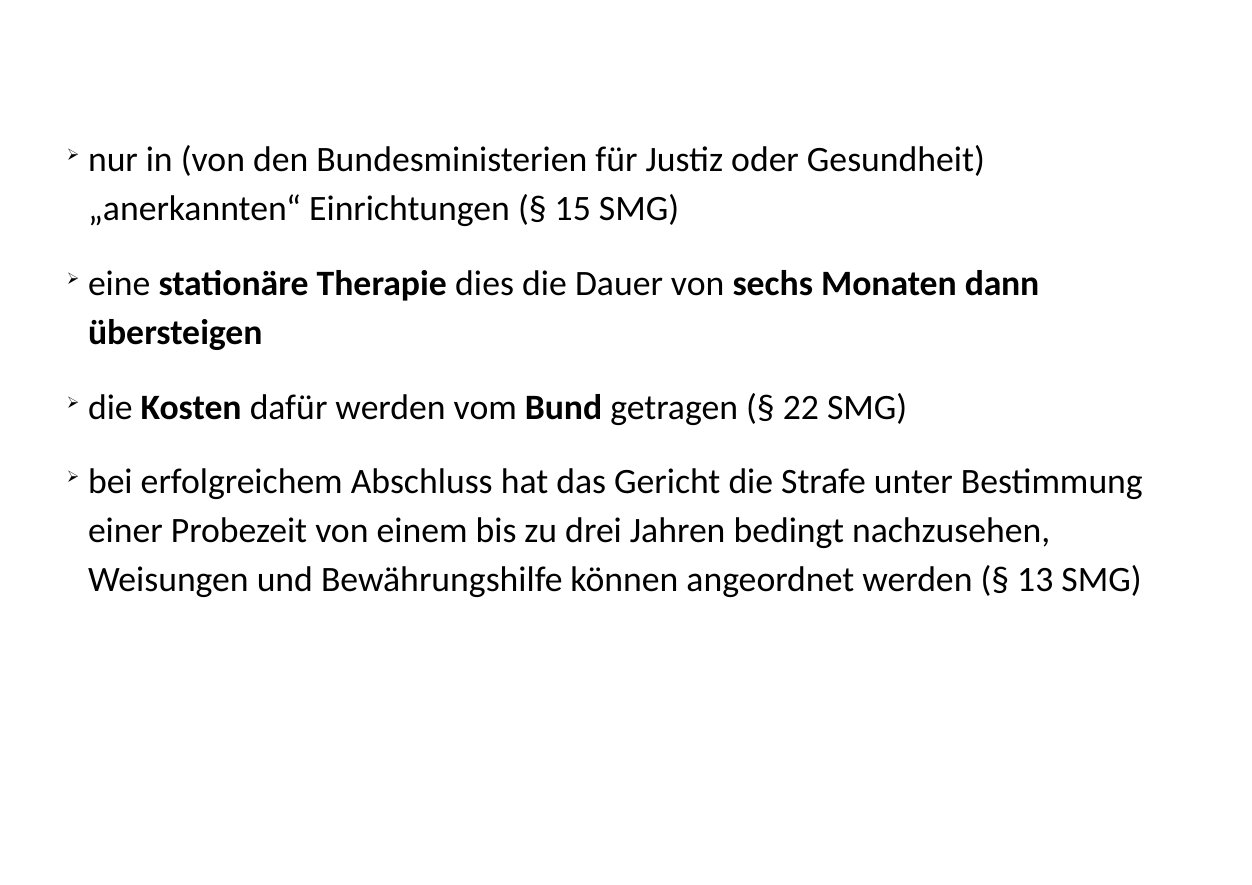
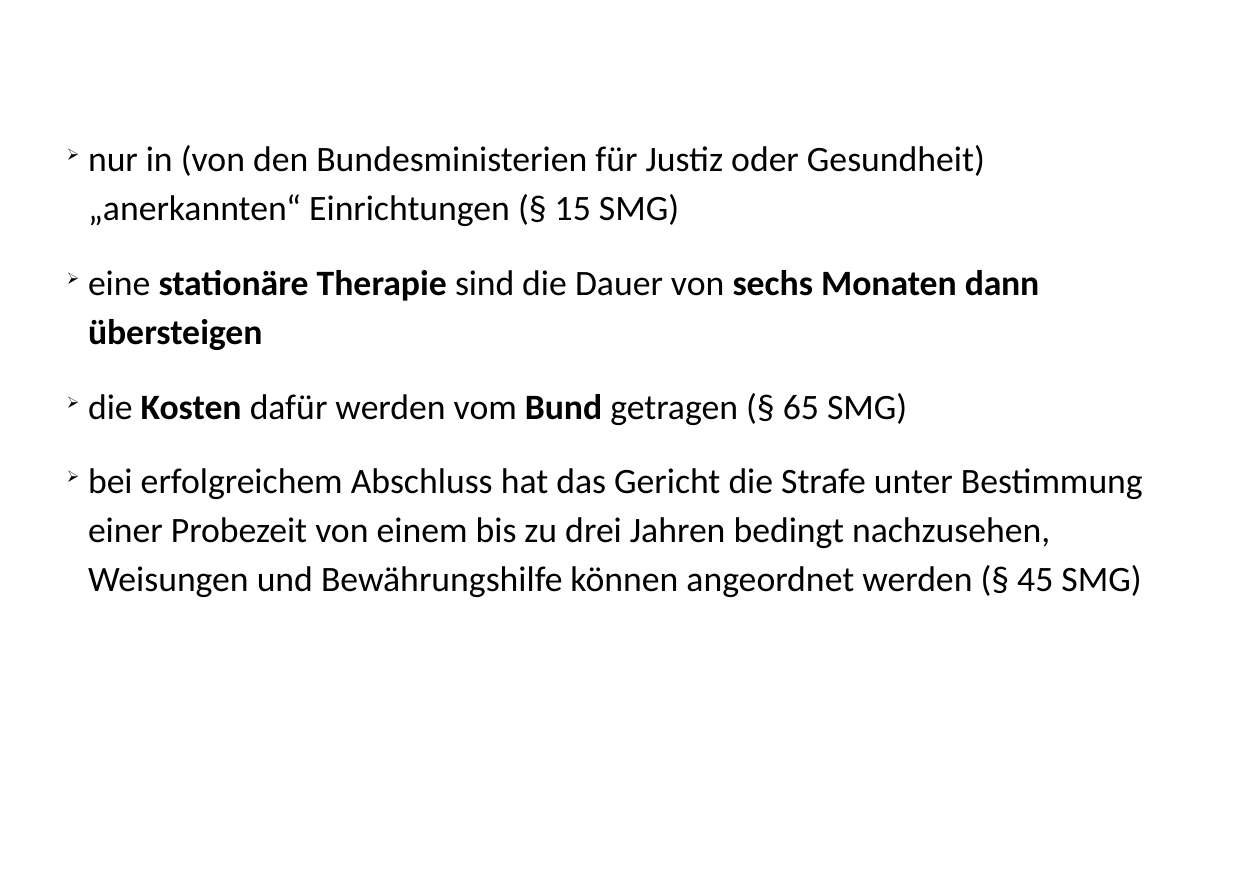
dies: dies -> sind
22: 22 -> 65
13: 13 -> 45
